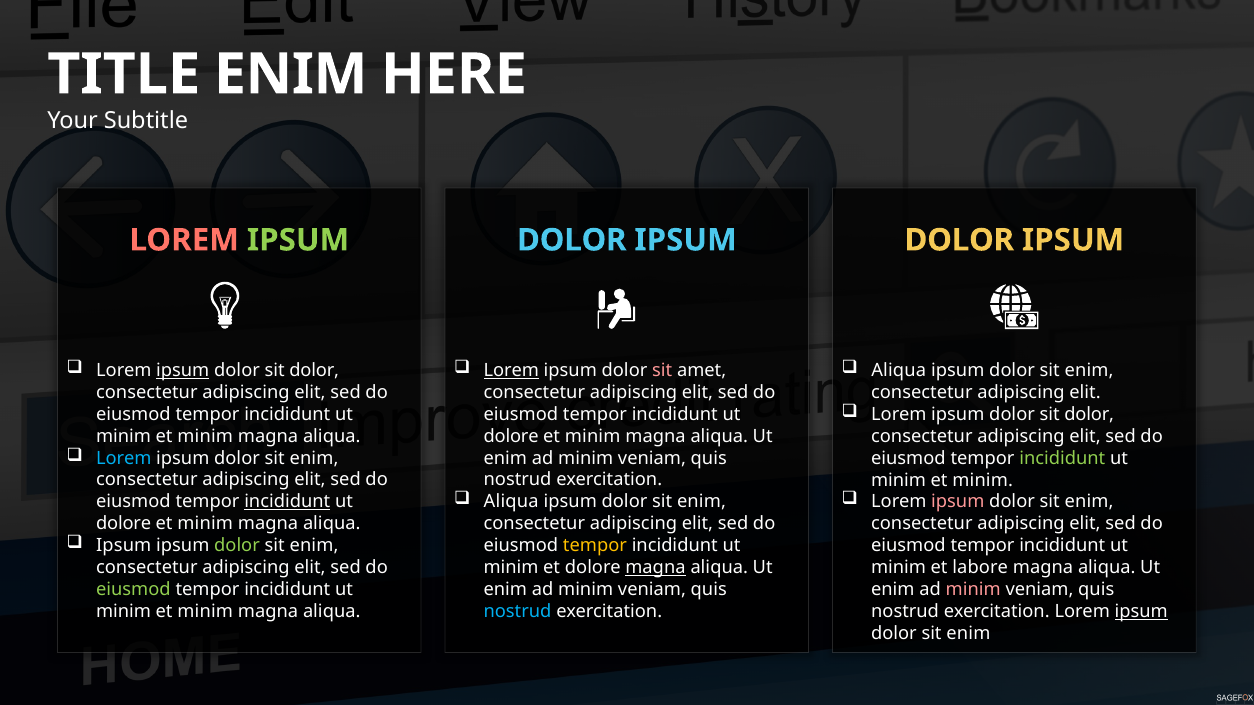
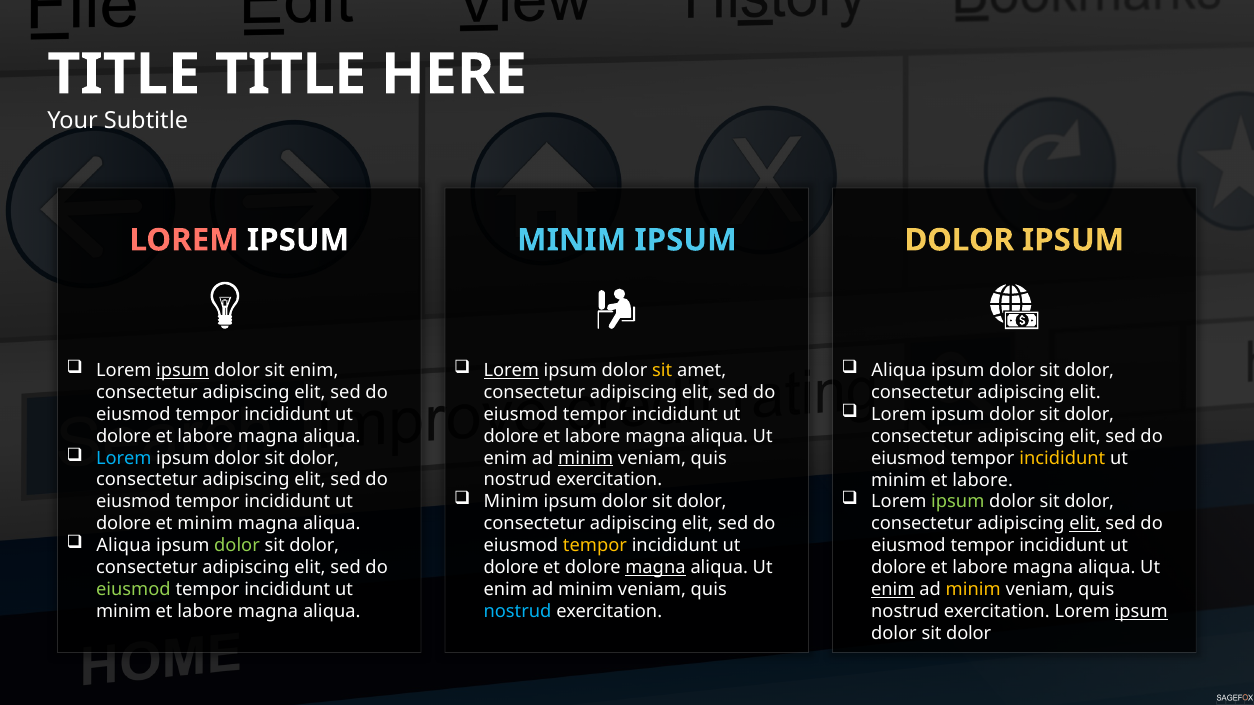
ENIM at (291, 74): ENIM -> TITLE
IPSUM at (298, 240) colour: light green -> white
DOLOR at (572, 240): DOLOR -> MINIM
dolor at (314, 370): dolor -> enim
sit at (662, 370) colour: pink -> yellow
enim at (1089, 370): enim -> dolor
minim at (124, 436): minim -> dolore
minim at (205, 436): minim -> labore
minim at (593, 436): minim -> labore
enim at (314, 458): enim -> dolor
minim at (586, 458) underline: none -> present
incididunt at (1062, 458) colour: light green -> yellow
minim at (983, 480): minim -> labore
Aliqua at (511, 502): Aliqua -> Minim
enim at (702, 502): enim -> dolor
ipsum at (958, 502) colour: pink -> light green
enim at (1089, 502): enim -> dolor
incididunt at (287, 502) underline: present -> none
elit at (1085, 524) underline: none -> present
Ipsum at (124, 546): Ipsum -> Aliqua
enim at (314, 546): enim -> dolor
minim at (511, 568): minim -> dolore
minim at (899, 568): minim -> dolore
enim at (893, 590) underline: none -> present
minim at (973, 590) colour: pink -> yellow
minim at (205, 612): minim -> labore
enim at (968, 634): enim -> dolor
